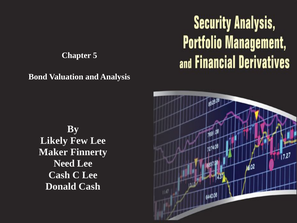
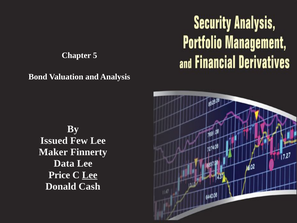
Likely: Likely -> Issued
Need: Need -> Data
Cash at (59, 175): Cash -> Price
Lee at (90, 175) underline: none -> present
